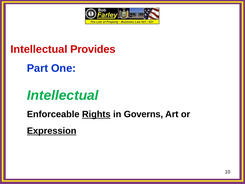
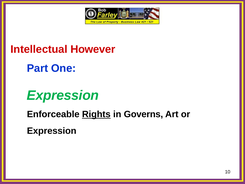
Provides: Provides -> However
Intellectual at (63, 95): Intellectual -> Expression
Expression at (52, 131) underline: present -> none
